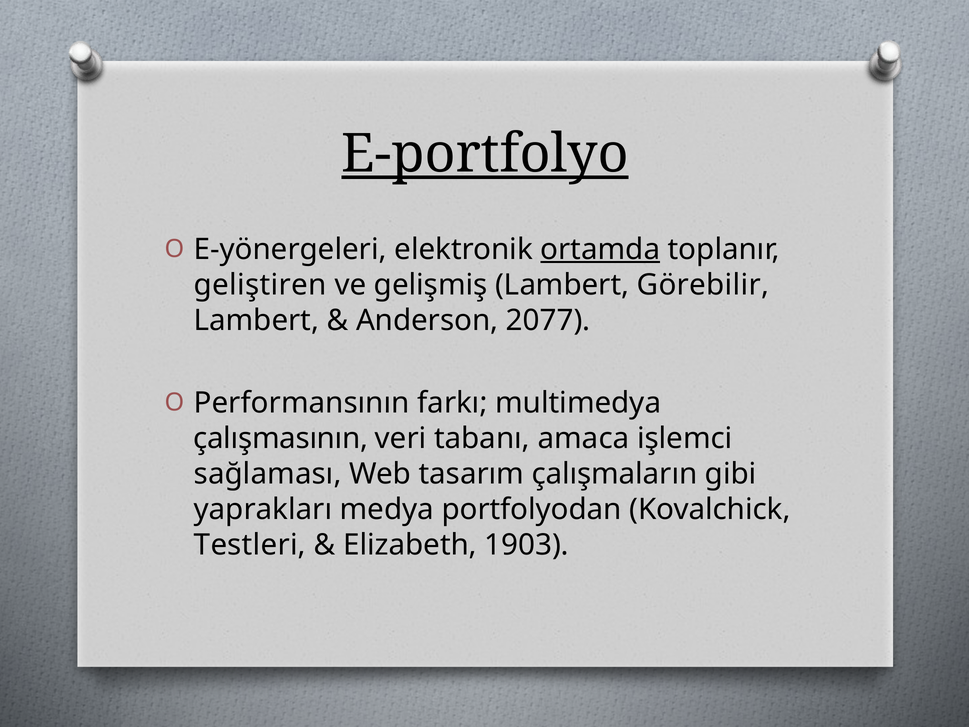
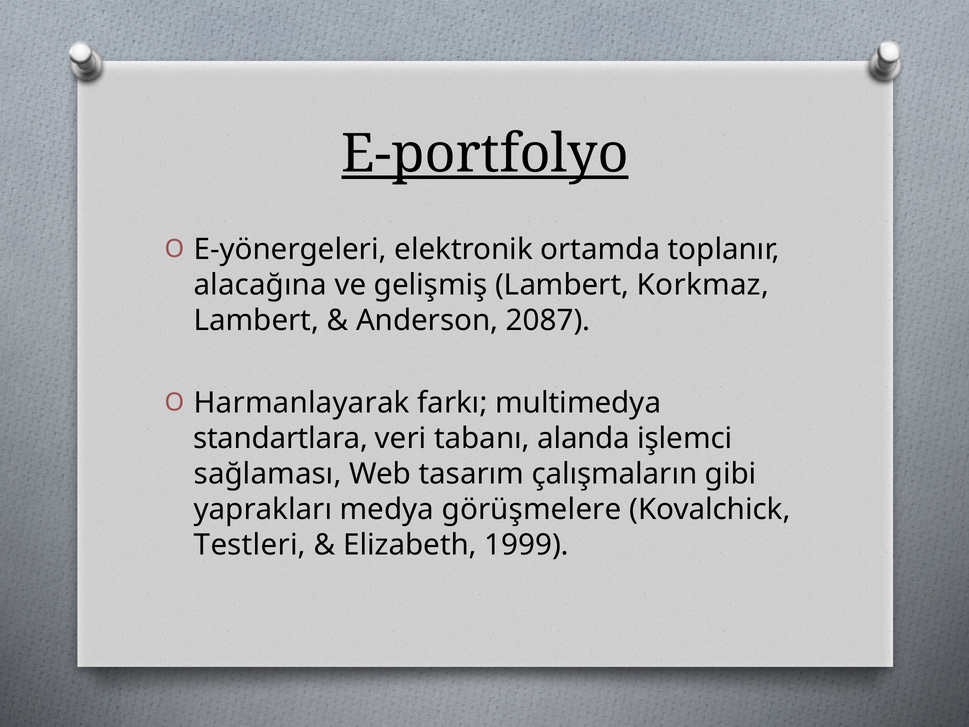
ortamda underline: present -> none
geliştiren: geliştiren -> alacağına
Görebilir: Görebilir -> Korkmaz
2077: 2077 -> 2087
Performansının: Performansının -> Harmanlayarak
çalışmasının: çalışmasının -> standartlara
amaca: amaca -> alanda
portfolyodan: portfolyodan -> görüşmelere
1903: 1903 -> 1999
